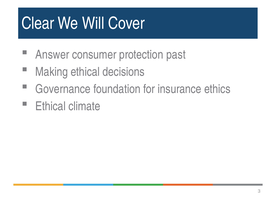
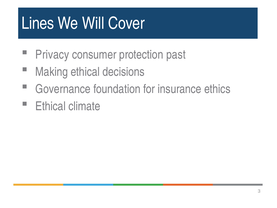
Clear: Clear -> Lines
Answer: Answer -> Privacy
